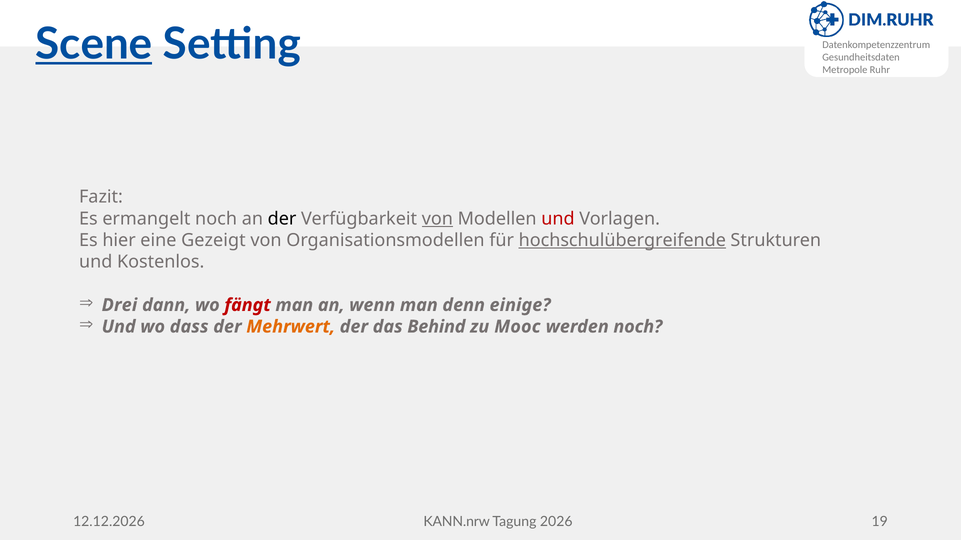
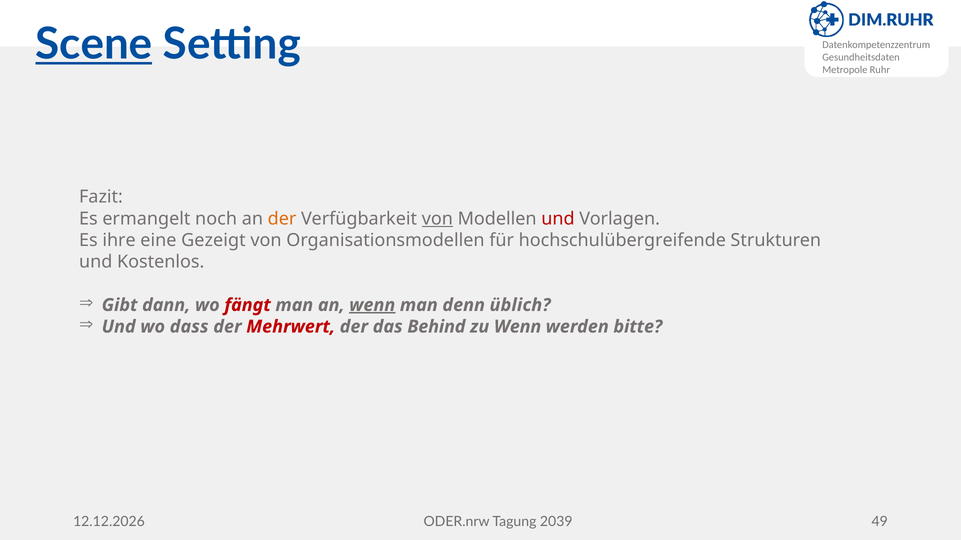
der at (282, 219) colour: black -> orange
hier: hier -> ihre
hochschulübergreifende underline: present -> none
Drei: Drei -> Gibt
wenn at (372, 305) underline: none -> present
einige: einige -> üblich
Mehrwert colour: orange -> red
zu Mooc: Mooc -> Wenn
werden noch: noch -> bitte
KANN.nrw: KANN.nrw -> ODER.nrw
2026: 2026 -> 2039
19: 19 -> 49
